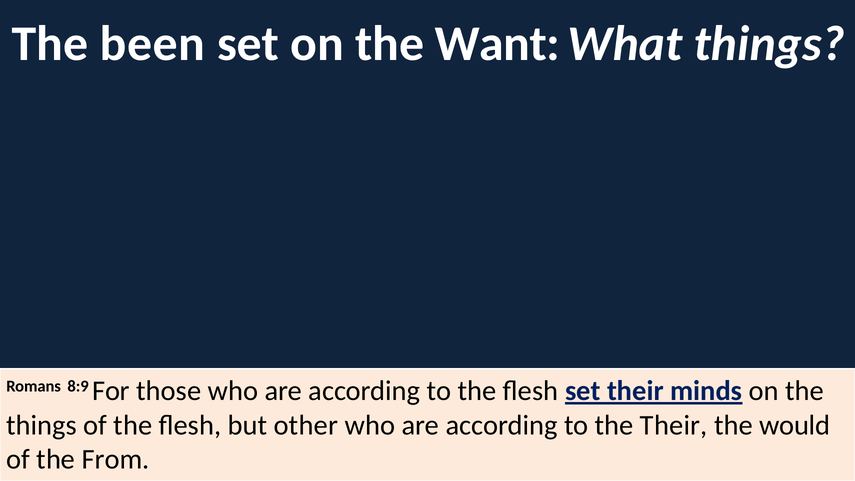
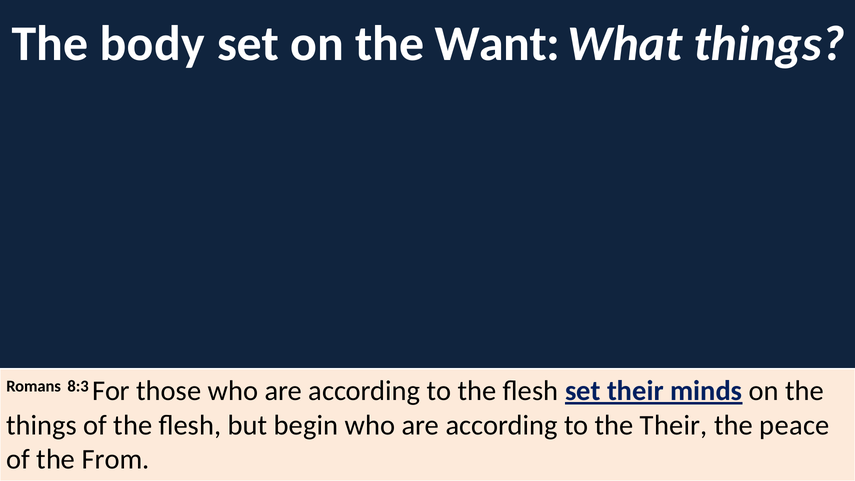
been: been -> body
8:9: 8:9 -> 8:3
other: other -> begin
would: would -> peace
